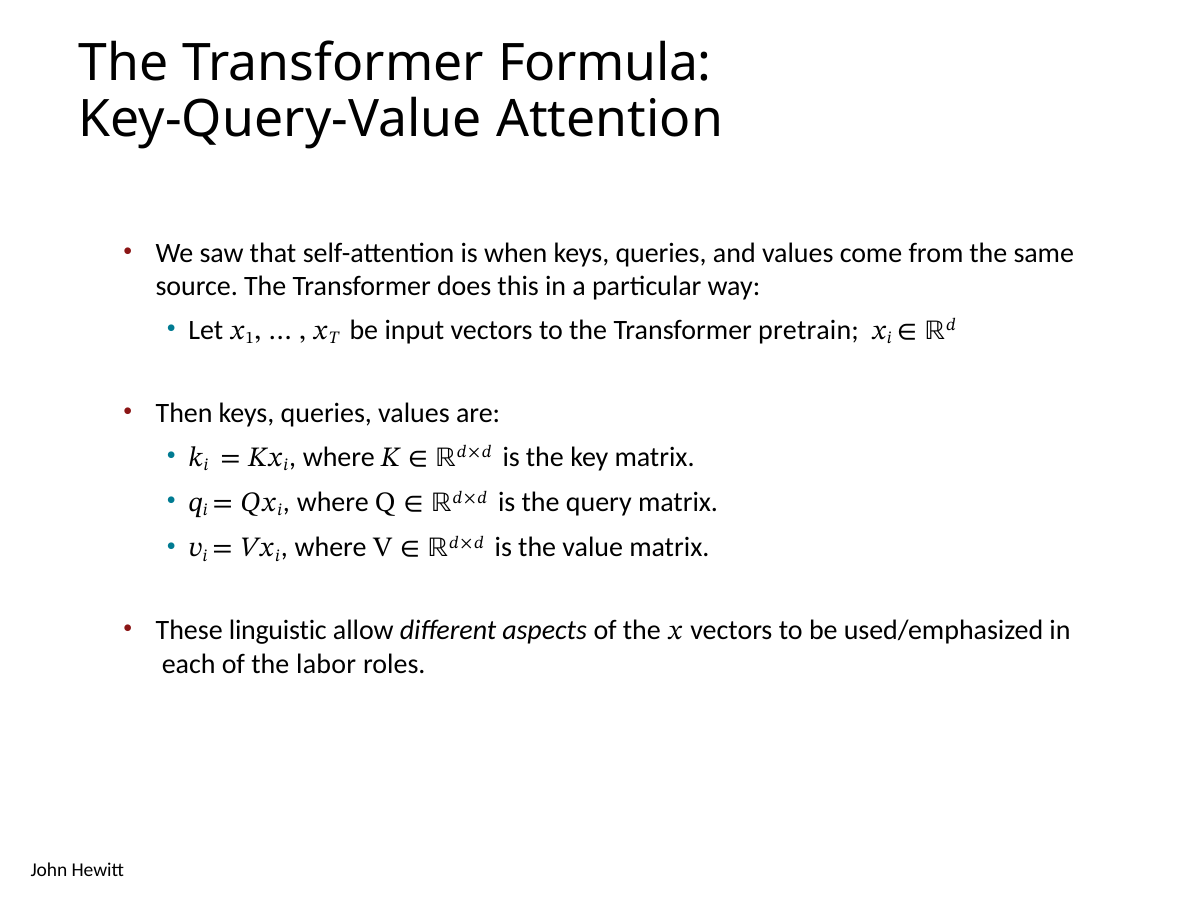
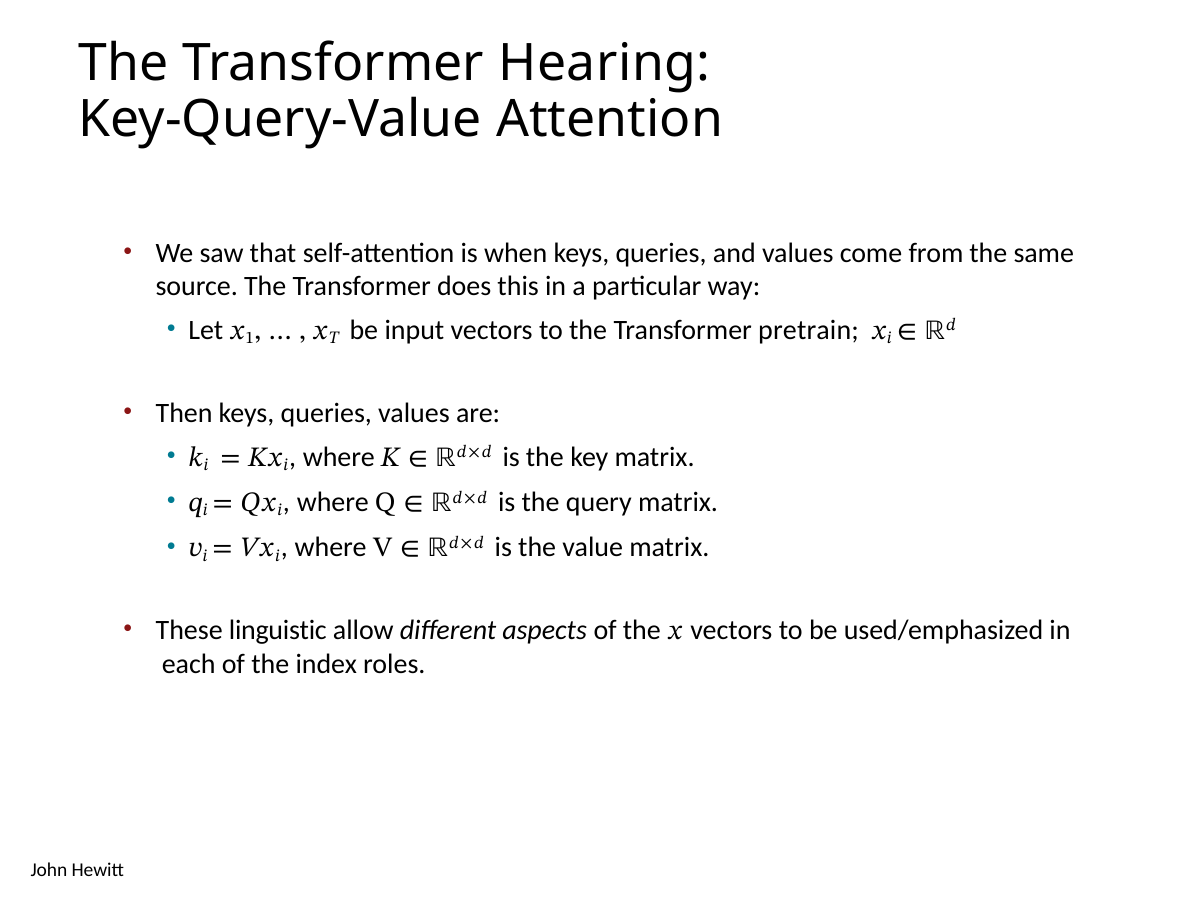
Formula: Formula -> Hearing
labor: labor -> index
